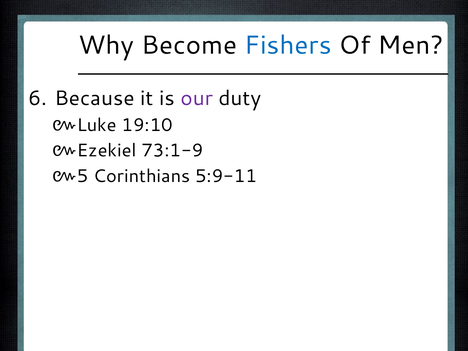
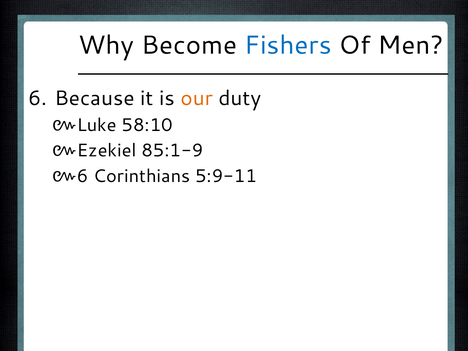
our colour: purple -> orange
19:10: 19:10 -> 58:10
73:1-9: 73:1-9 -> 85:1-9
5 at (83, 176): 5 -> 6
